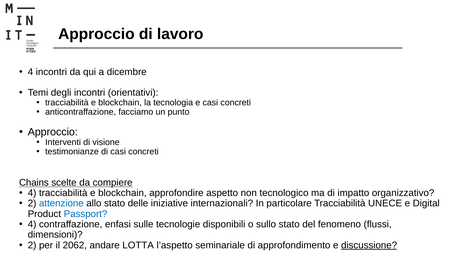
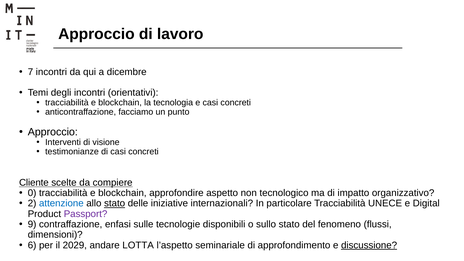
4 at (30, 72): 4 -> 7
Chains: Chains -> Cliente
4 at (32, 193): 4 -> 0
stato at (115, 203) underline: none -> present
Passport colour: blue -> purple
4 at (32, 224): 4 -> 9
2 at (32, 245): 2 -> 6
2062: 2062 -> 2029
